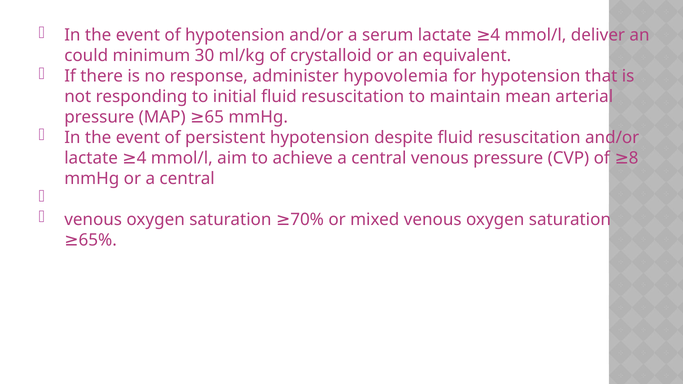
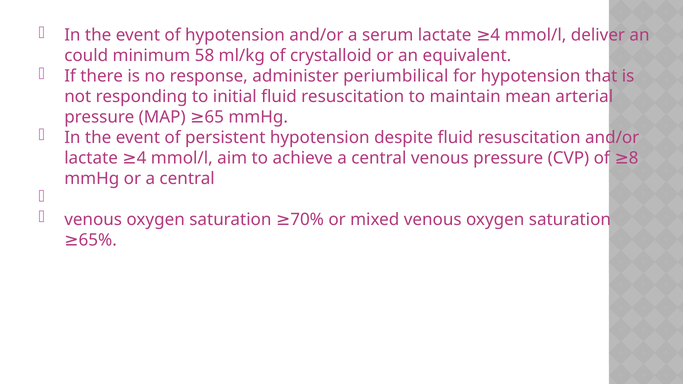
30: 30 -> 58
hypovolemia: hypovolemia -> periumbilical
